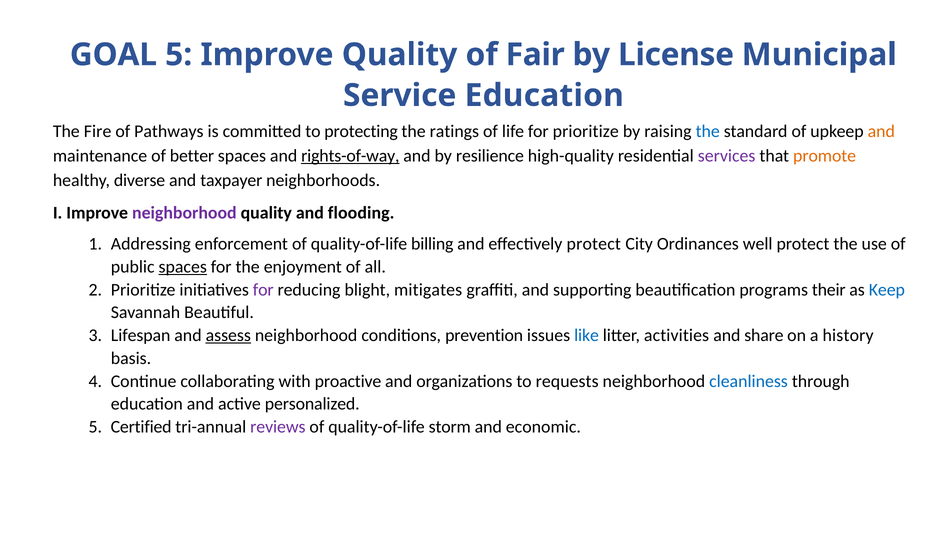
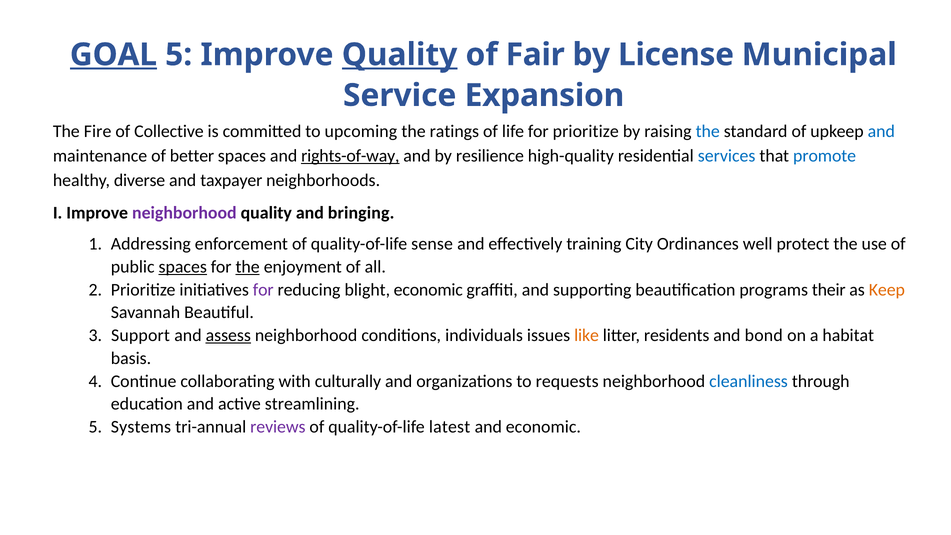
GOAL underline: none -> present
Quality at (400, 55) underline: none -> present
Service Education: Education -> Expansion
Pathways: Pathways -> Collective
protecting: protecting -> upcoming
and at (881, 131) colour: orange -> blue
services colour: purple -> blue
promote colour: orange -> blue
flooding: flooding -> bringing
billing: billing -> sense
effectively protect: protect -> training
the at (248, 267) underline: none -> present
blight mitigates: mitigates -> economic
Keep colour: blue -> orange
Lifespan: Lifespan -> Support
prevention: prevention -> individuals
like colour: blue -> orange
activities: activities -> residents
share: share -> bond
history: history -> habitat
proactive: proactive -> culturally
personalized: personalized -> streamlining
Certified: Certified -> Systems
storm: storm -> latest
